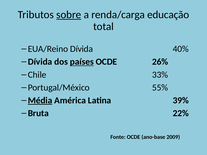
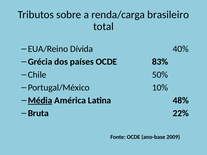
sobre underline: present -> none
educação: educação -> brasileiro
Dívida at (40, 62): Dívida -> Grécia
países underline: present -> none
26%: 26% -> 83%
33%: 33% -> 50%
55%: 55% -> 10%
39%: 39% -> 48%
